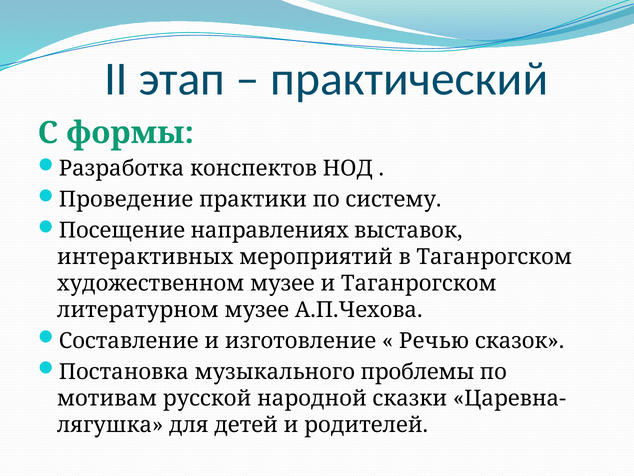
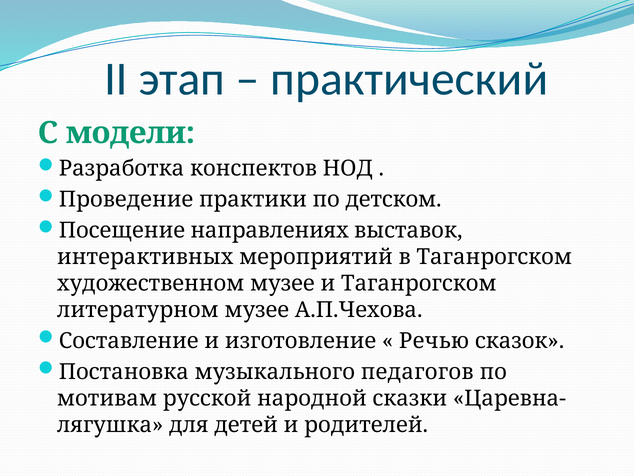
формы: формы -> модели
систему: систему -> детском
проблемы: проблемы -> педагогов
